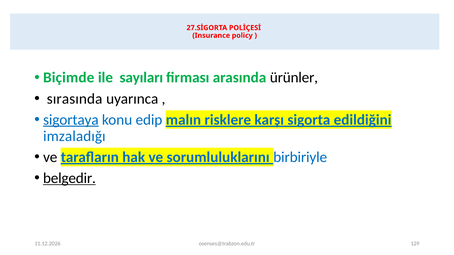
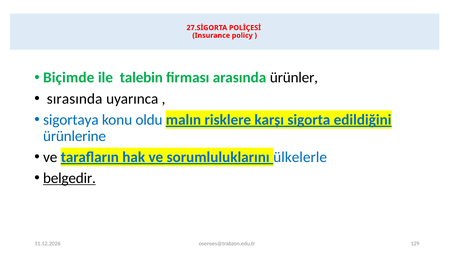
sayıları: sayıları -> talebin
sigortaya underline: present -> none
edip: edip -> oldu
imzaladığı: imzaladığı -> ürünlerine
birbiriyle: birbiriyle -> ülkelerle
